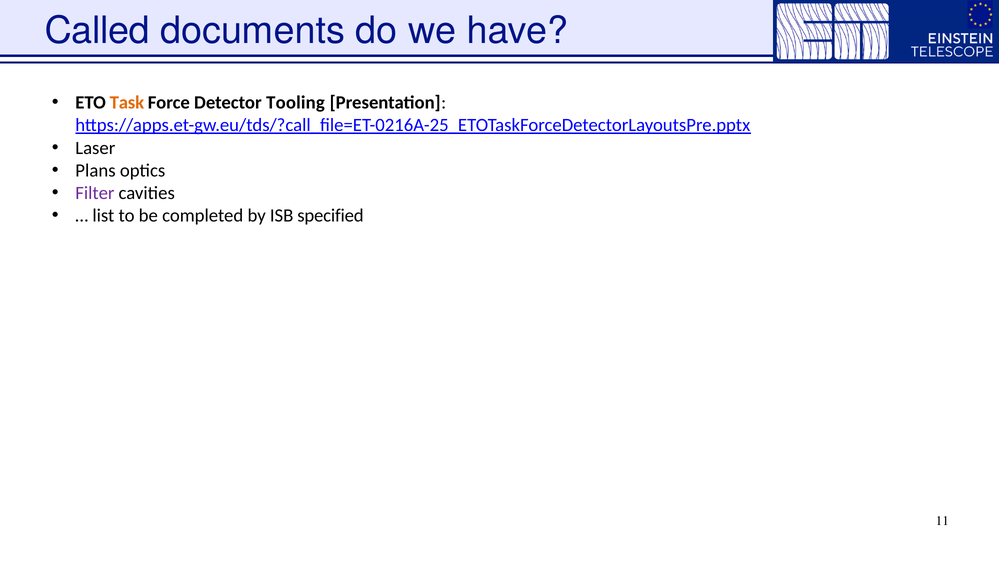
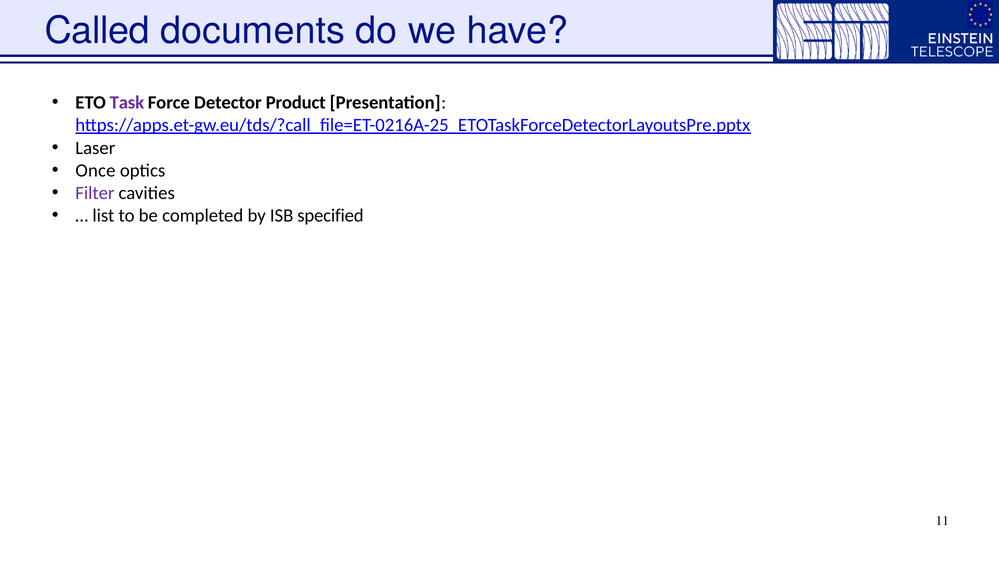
Task colour: orange -> purple
Tooling: Tooling -> Product
Plans: Plans -> Once
